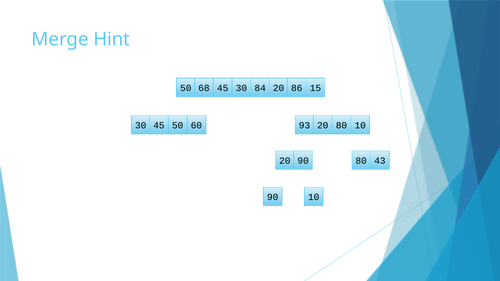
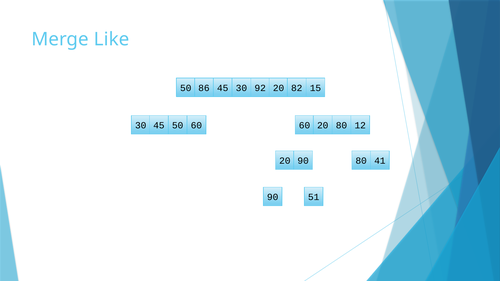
Hint: Hint -> Like
68: 68 -> 86
84: 84 -> 92
86: 86 -> 82
93 at (305, 126): 93 -> 60
80 10: 10 -> 12
43: 43 -> 41
90 10: 10 -> 51
